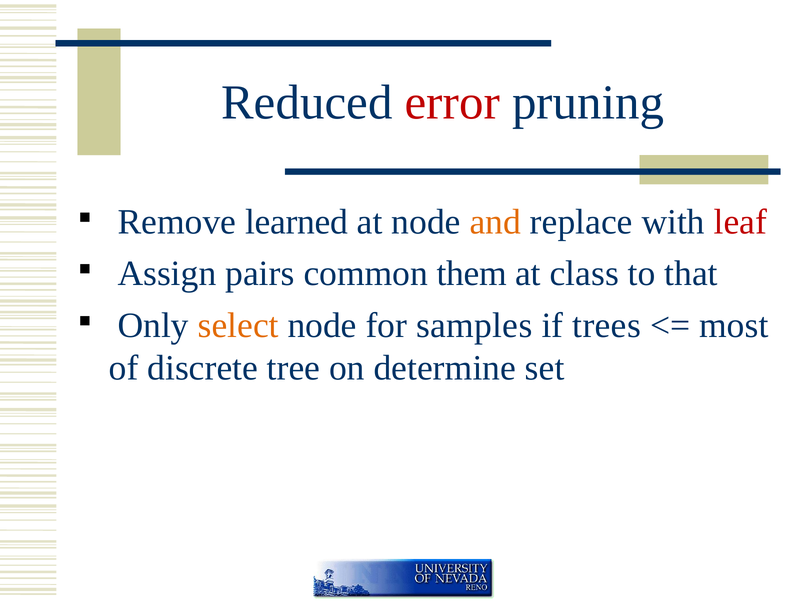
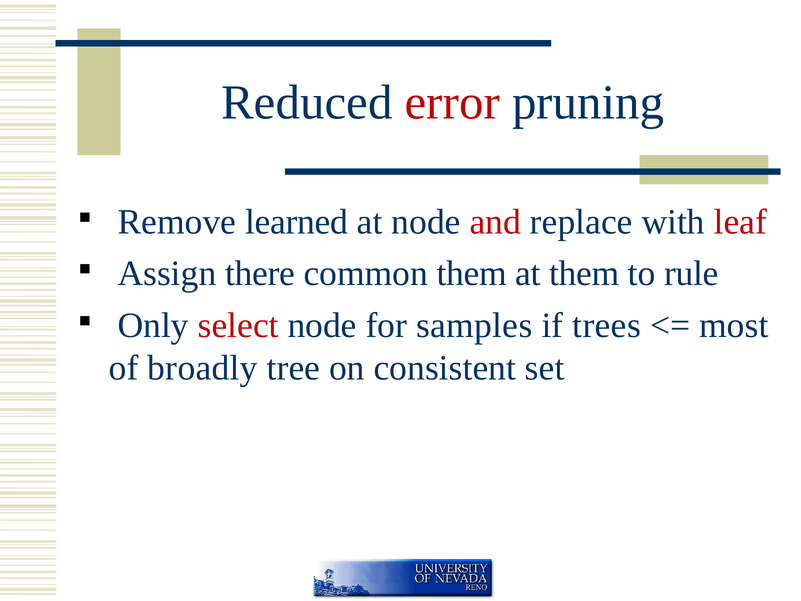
and colour: orange -> red
pairs: pairs -> there
at class: class -> them
that: that -> rule
select colour: orange -> red
discrete: discrete -> broadly
determine: determine -> consistent
